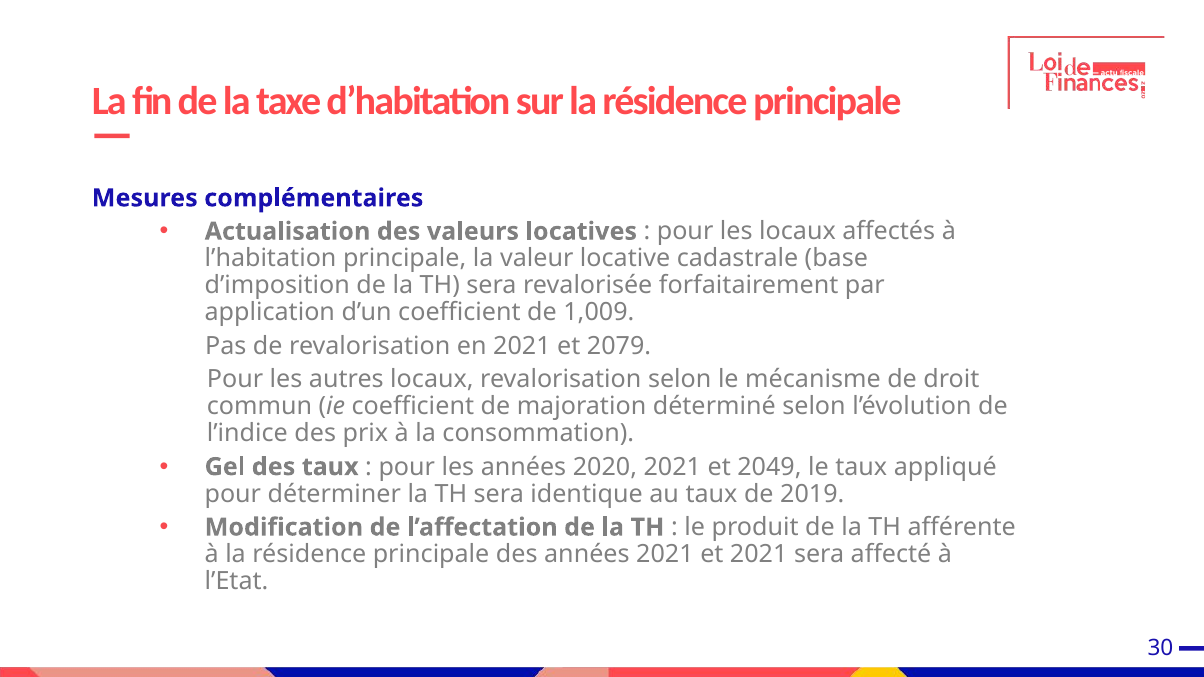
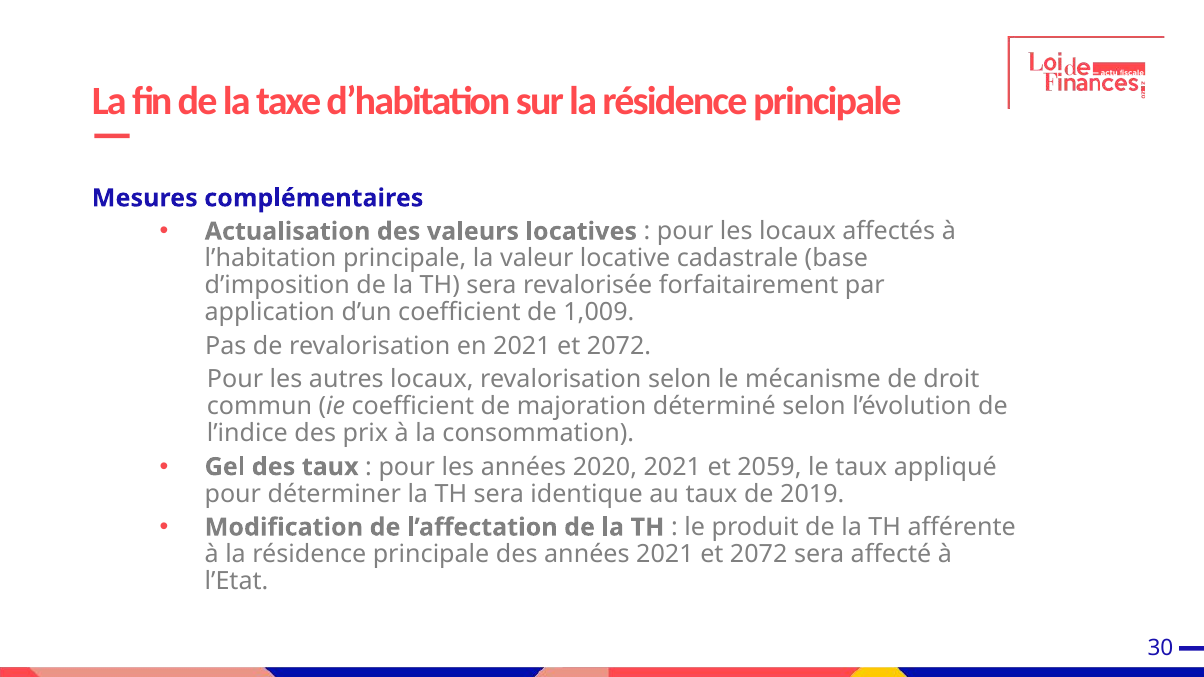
en 2021 et 2079: 2079 -> 2072
2049: 2049 -> 2059
années 2021 et 2021: 2021 -> 2072
